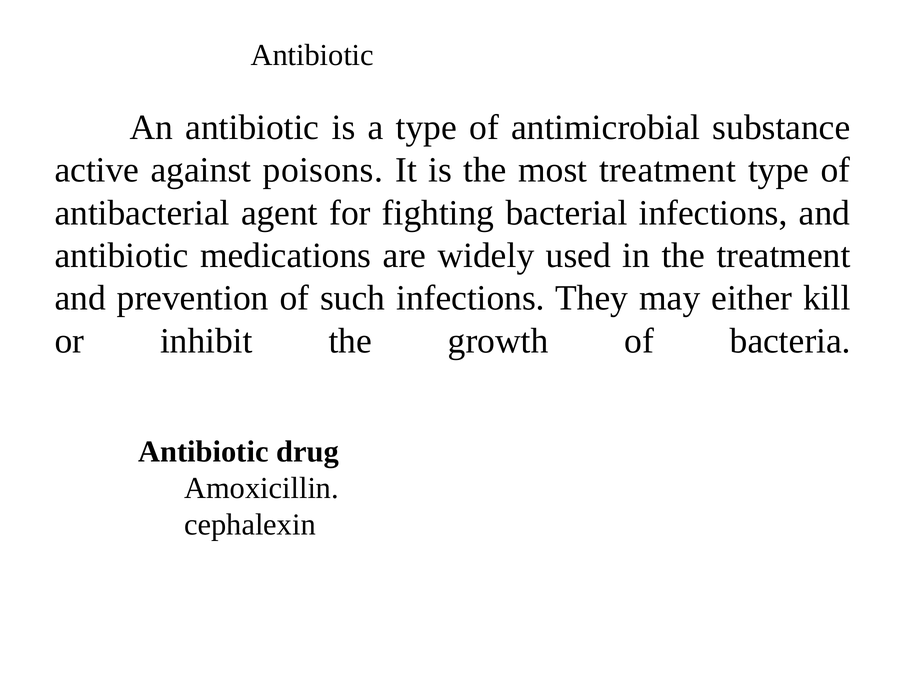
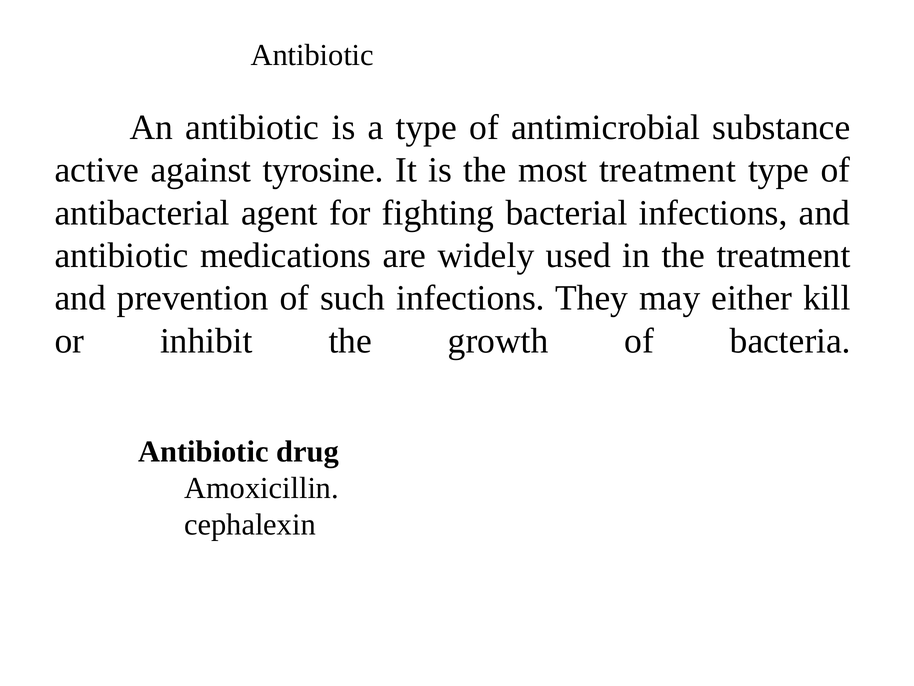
poisons: poisons -> tyrosine
